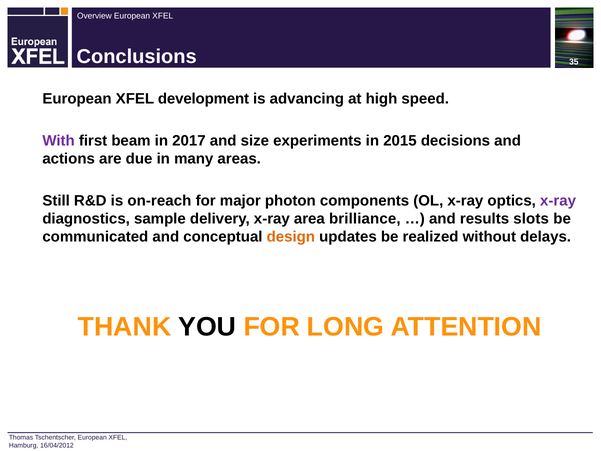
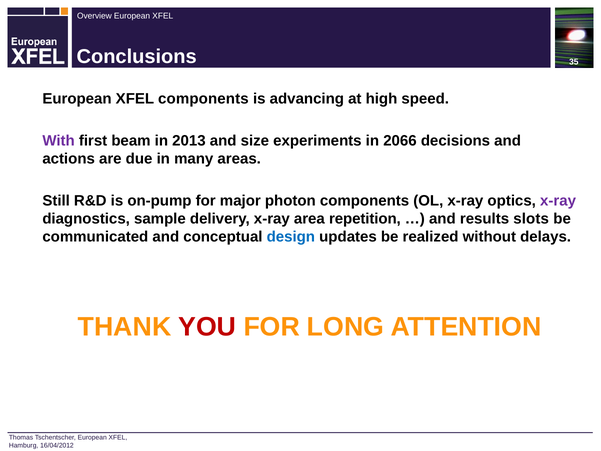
XFEL development: development -> components
2017: 2017 -> 2013
2015: 2015 -> 2066
on-reach: on-reach -> on-pump
brilliance: brilliance -> repetition
design colour: orange -> blue
YOU colour: black -> red
